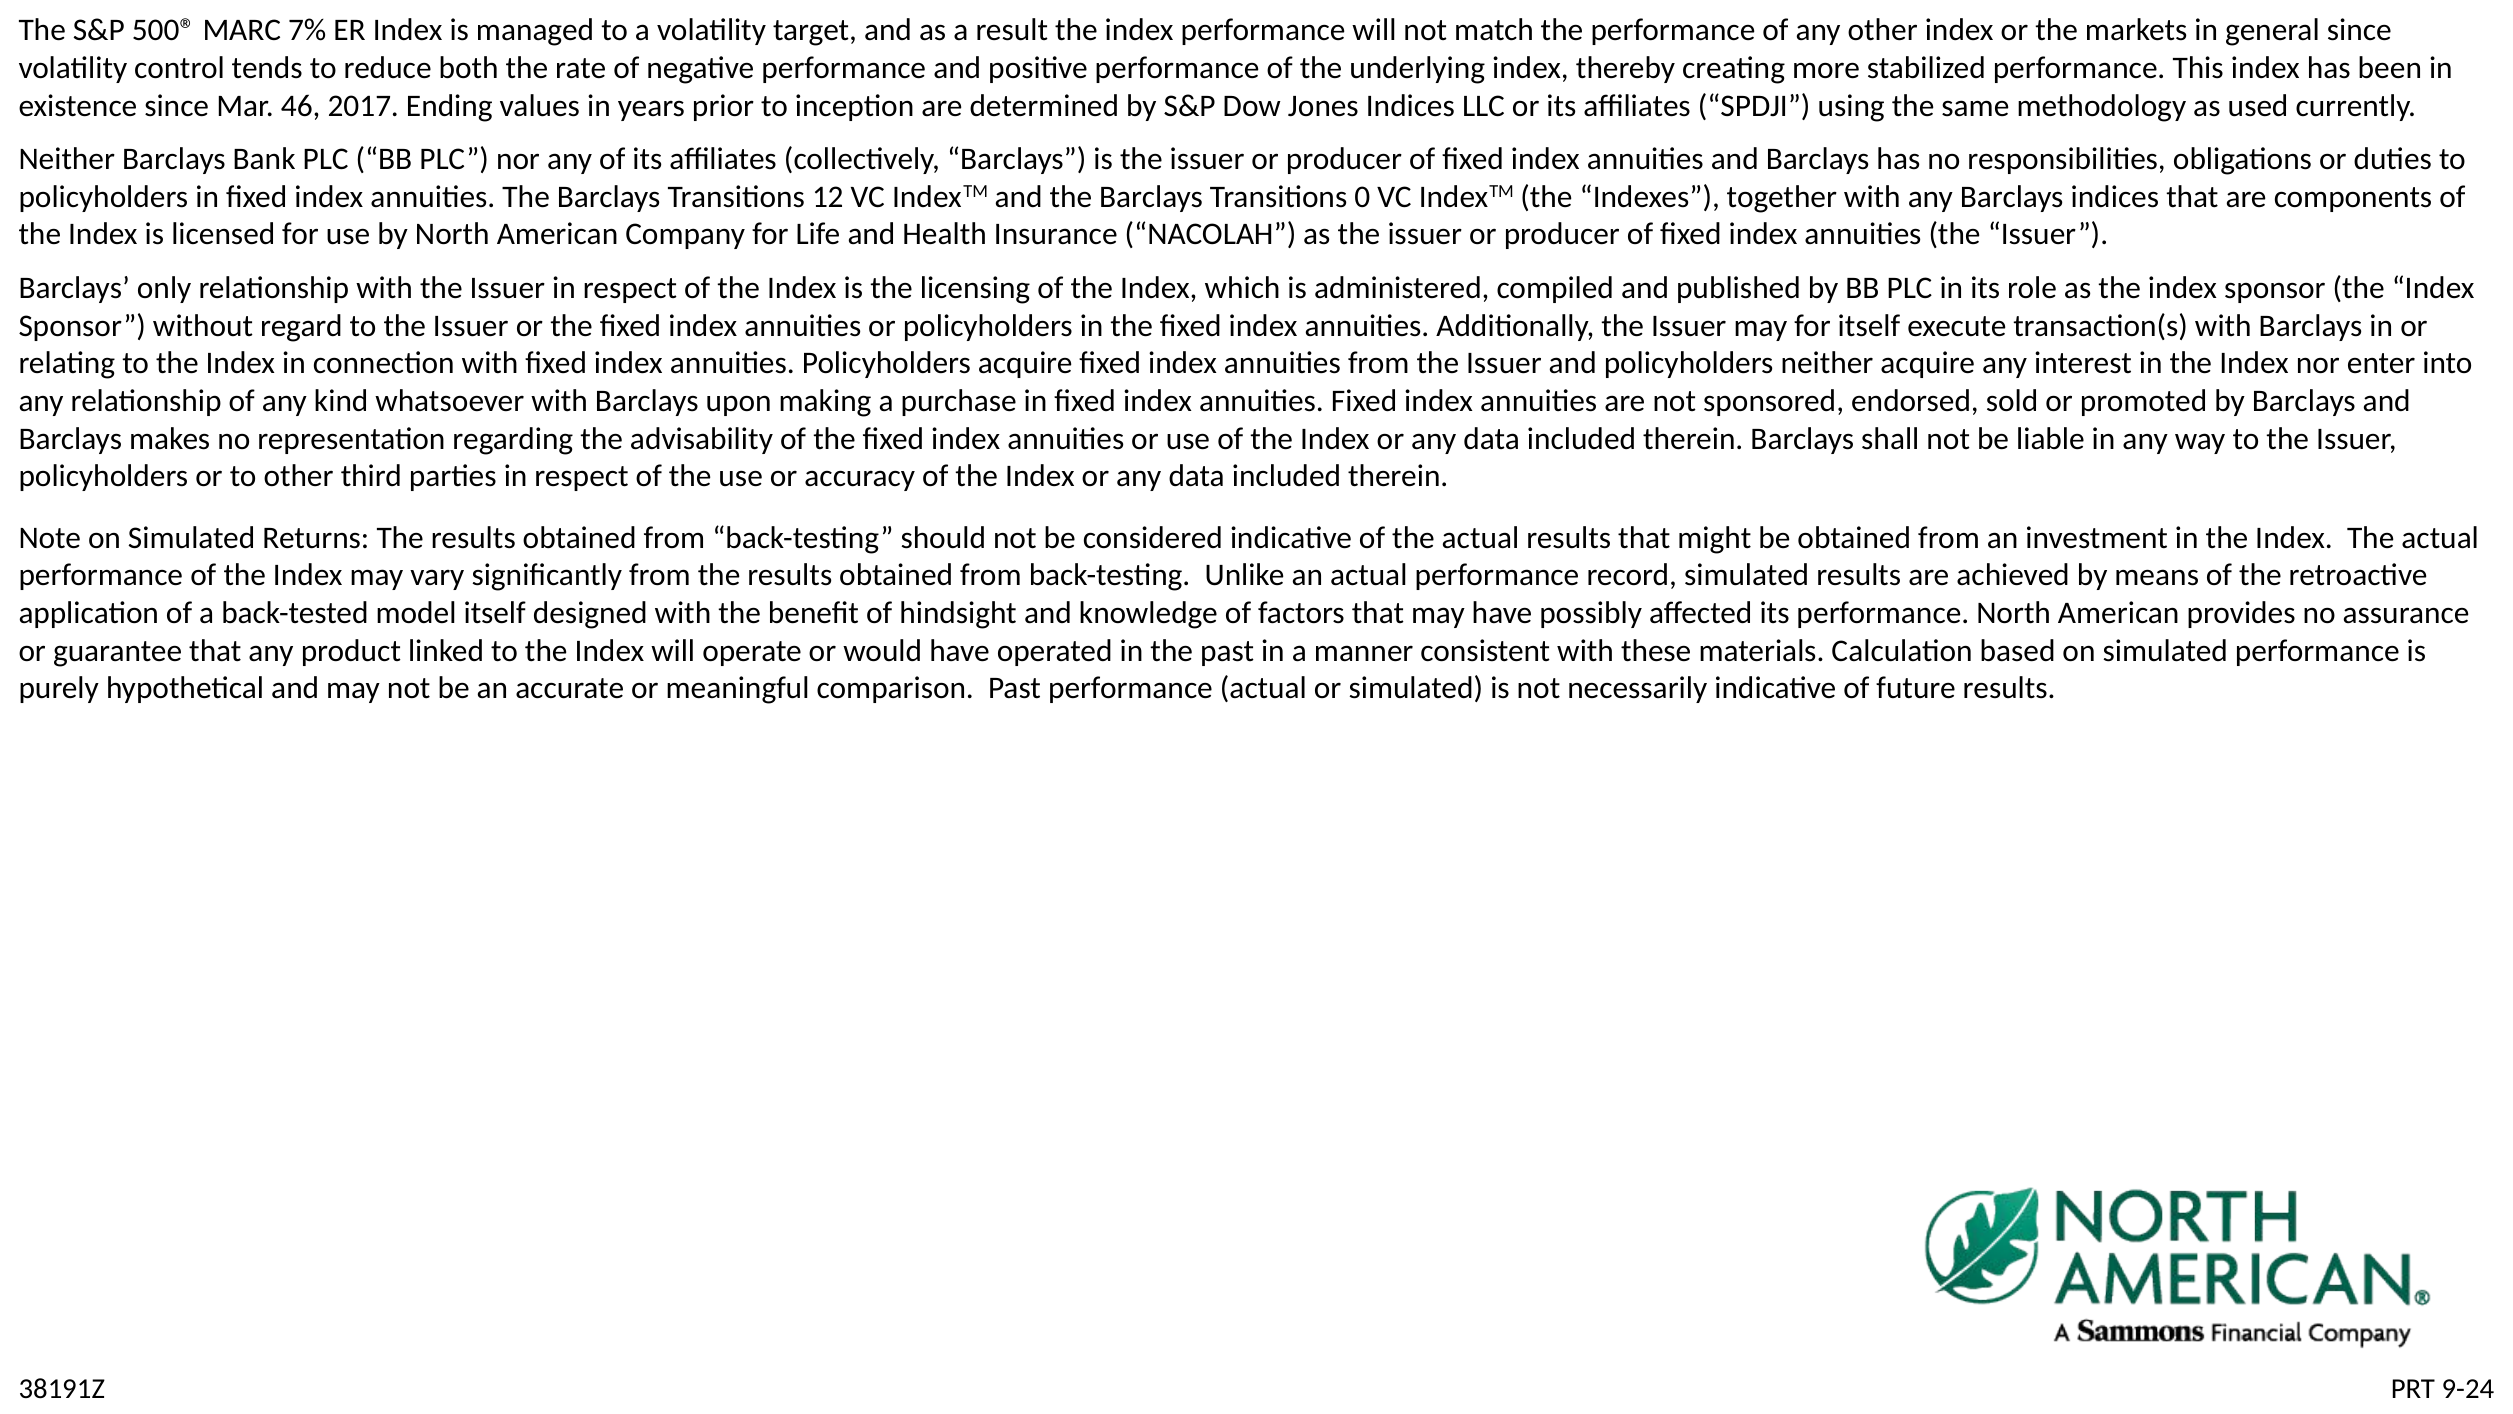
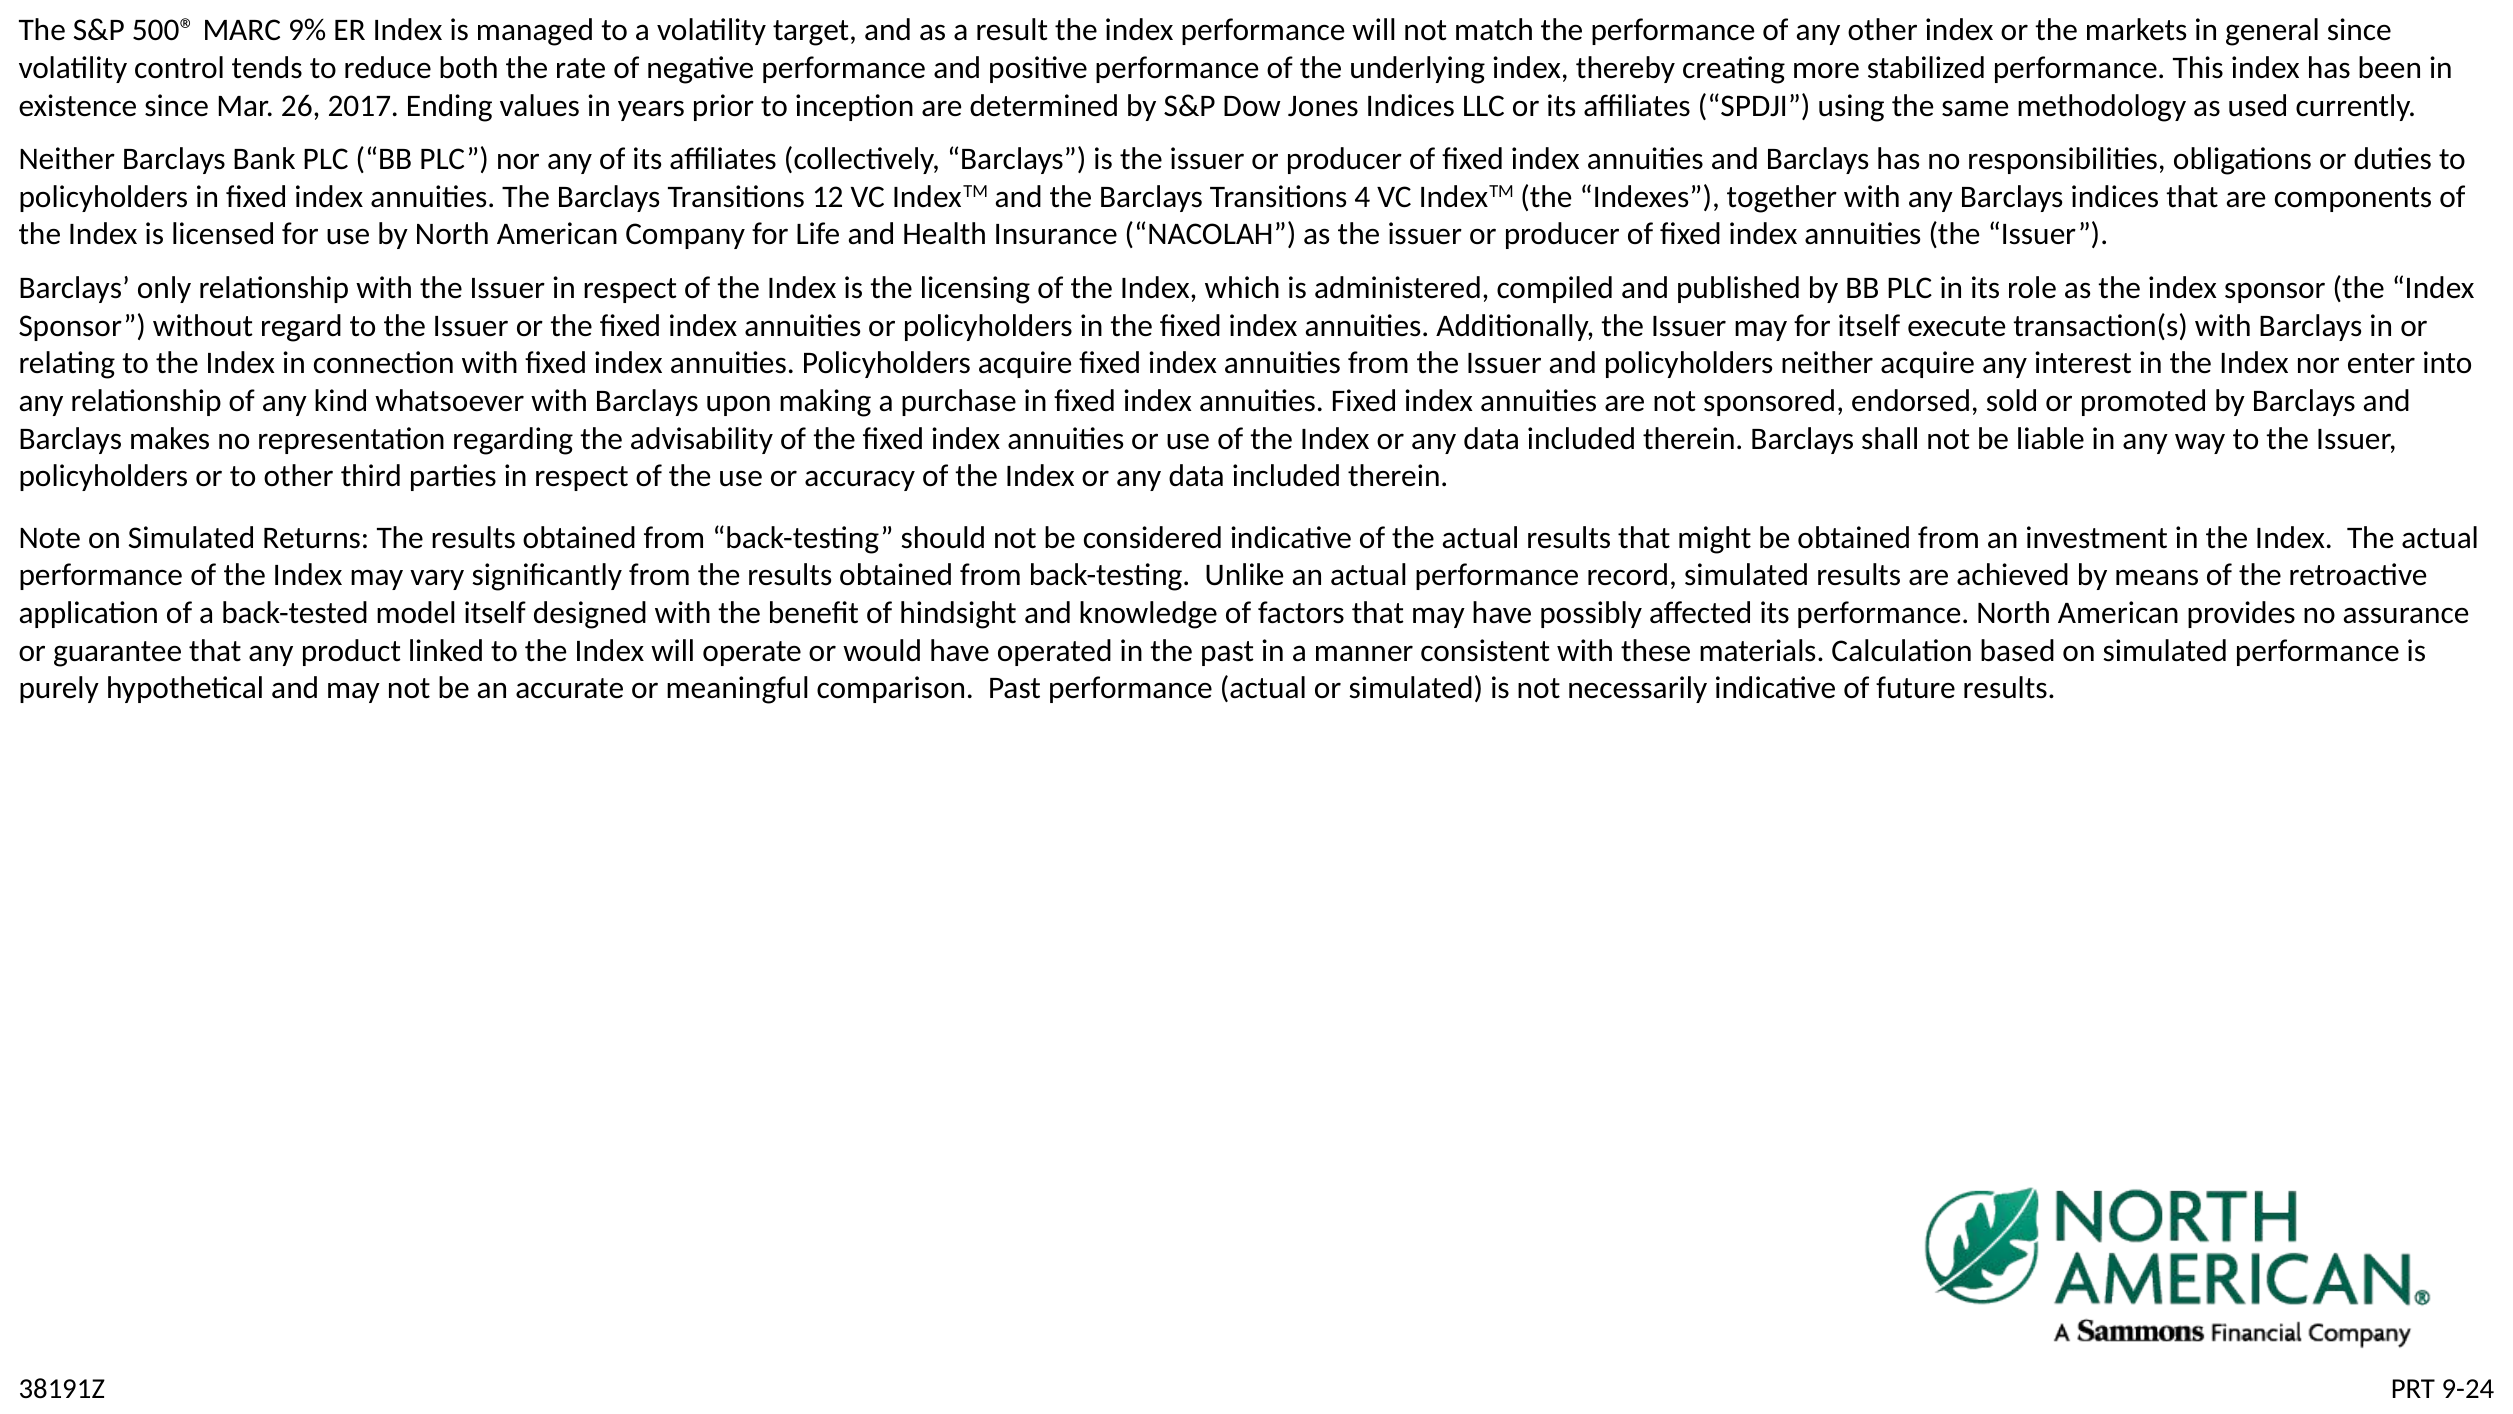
7%: 7% -> 9%
46: 46 -> 26
0: 0 -> 4
